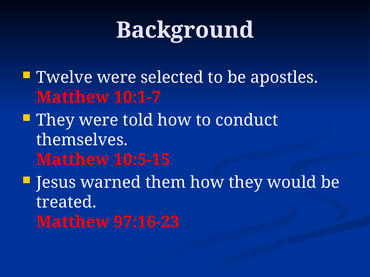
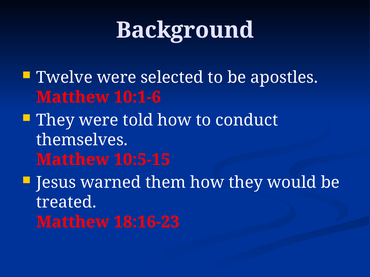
10:1-7: 10:1-7 -> 10:1-6
97:16-23: 97:16-23 -> 18:16-23
